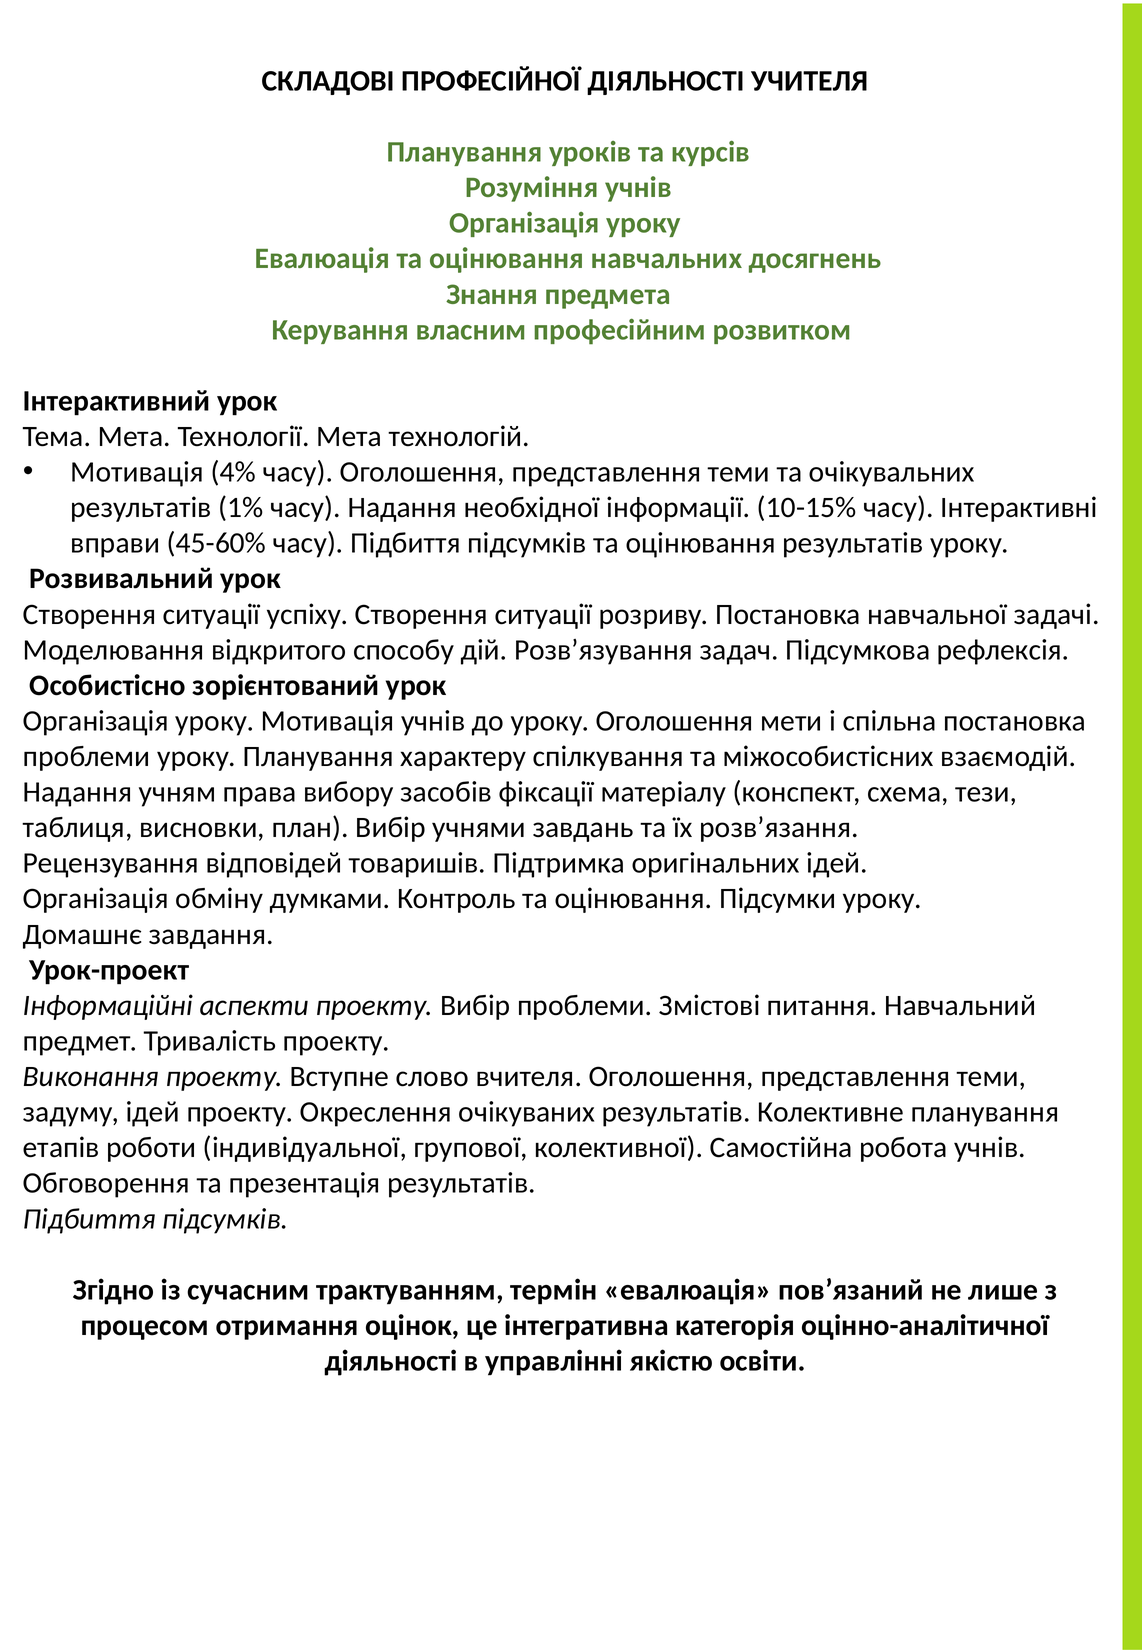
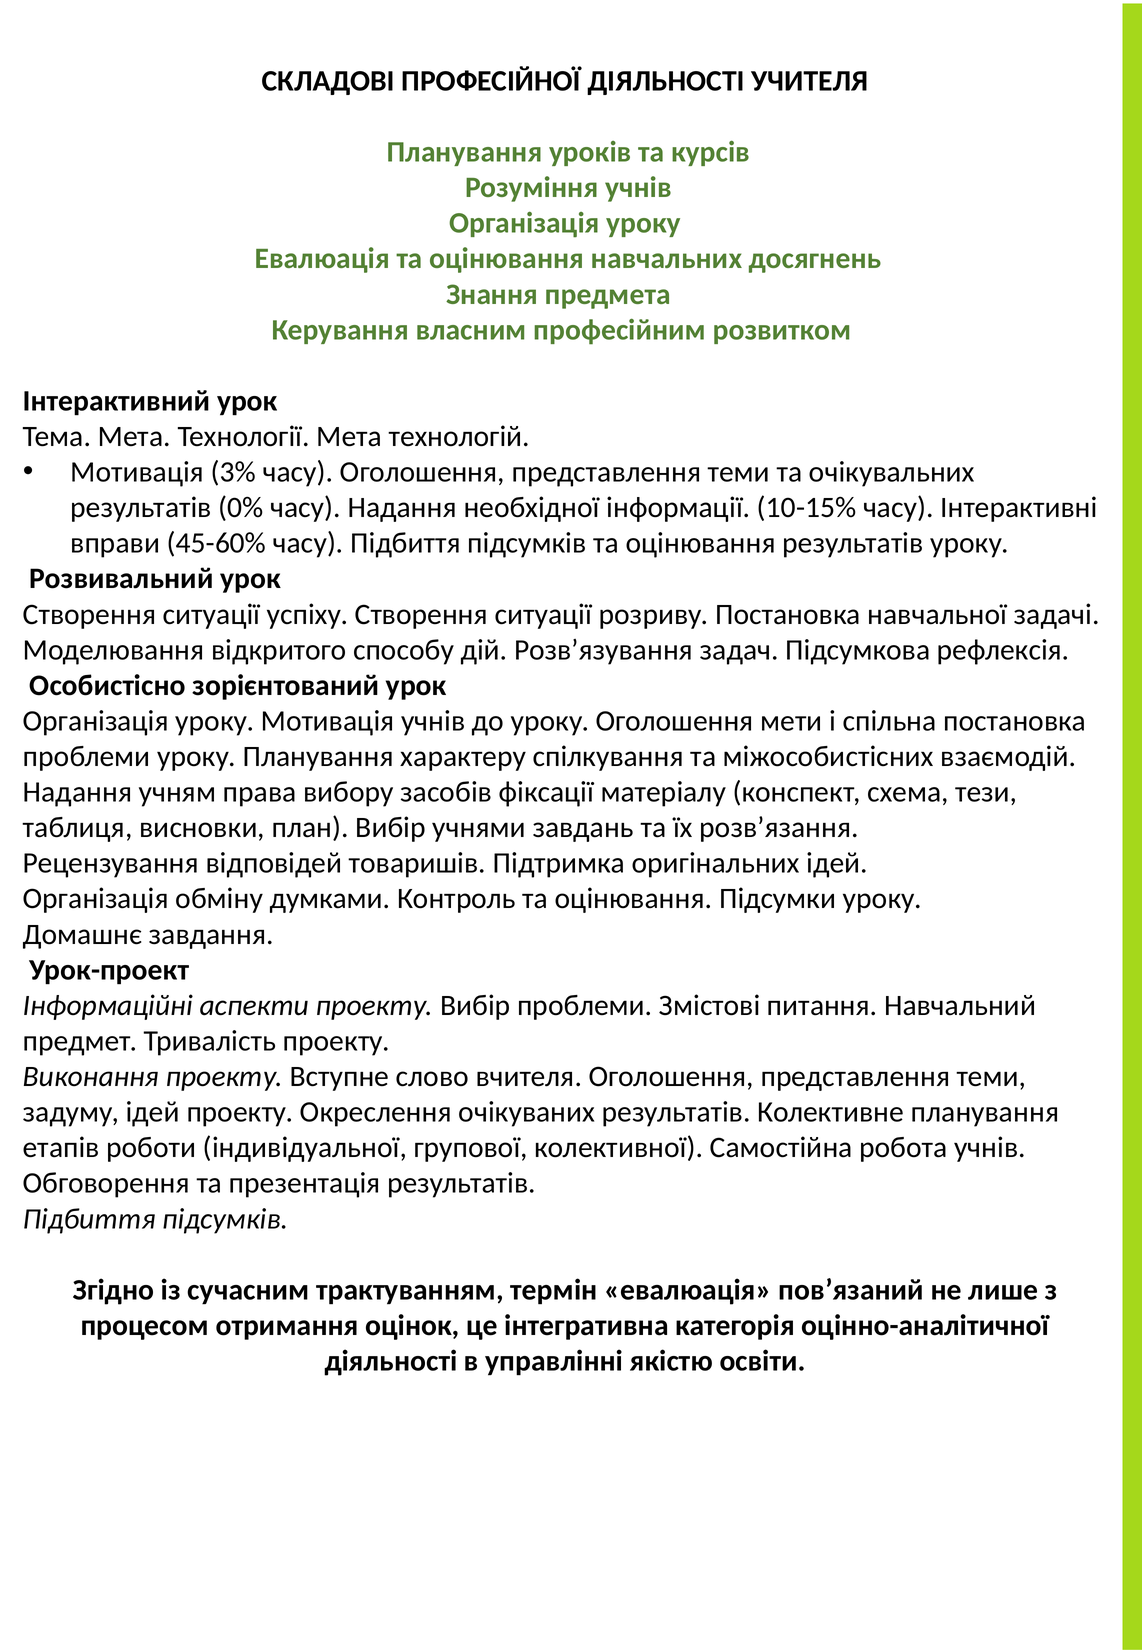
4%: 4% -> 3%
1%: 1% -> 0%
